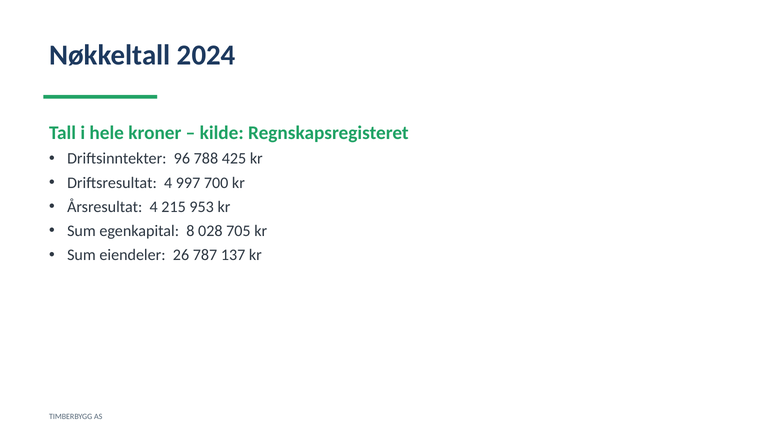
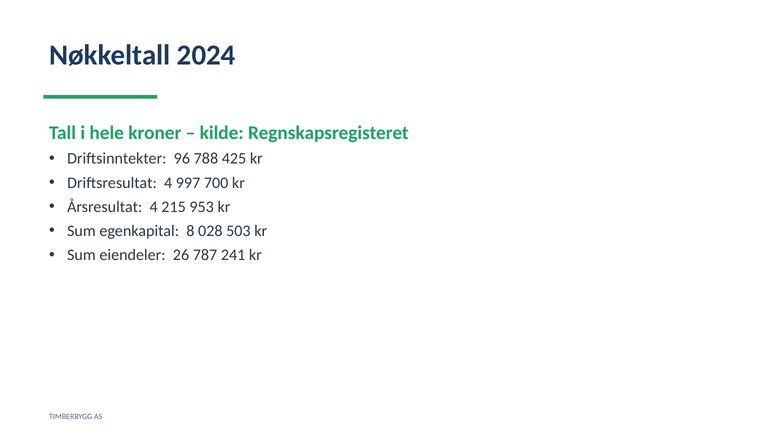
705: 705 -> 503
137: 137 -> 241
